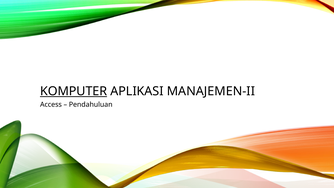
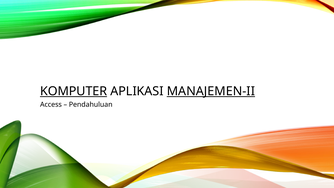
MANAJEMEN-II underline: none -> present
